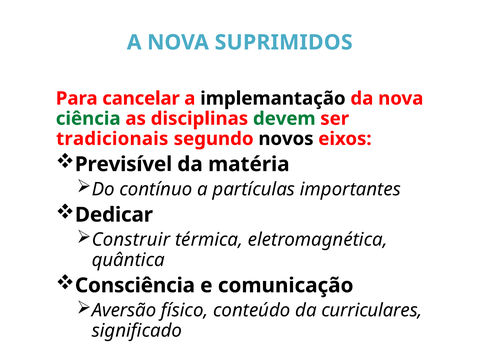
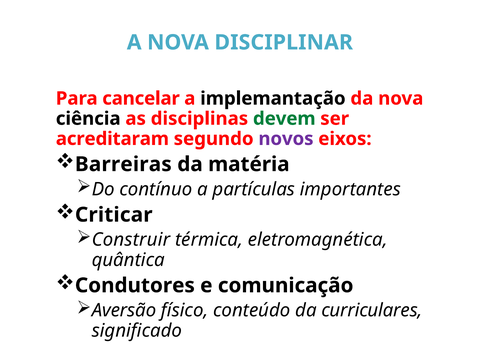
SUPRIMIDOS: SUPRIMIDOS -> DISCIPLINAR
ciência colour: green -> black
tradicionais: tradicionais -> acreditaram
novos colour: black -> purple
Previsível: Previsível -> Barreiras
Dedicar: Dedicar -> Criticar
Consciência: Consciência -> Condutores
